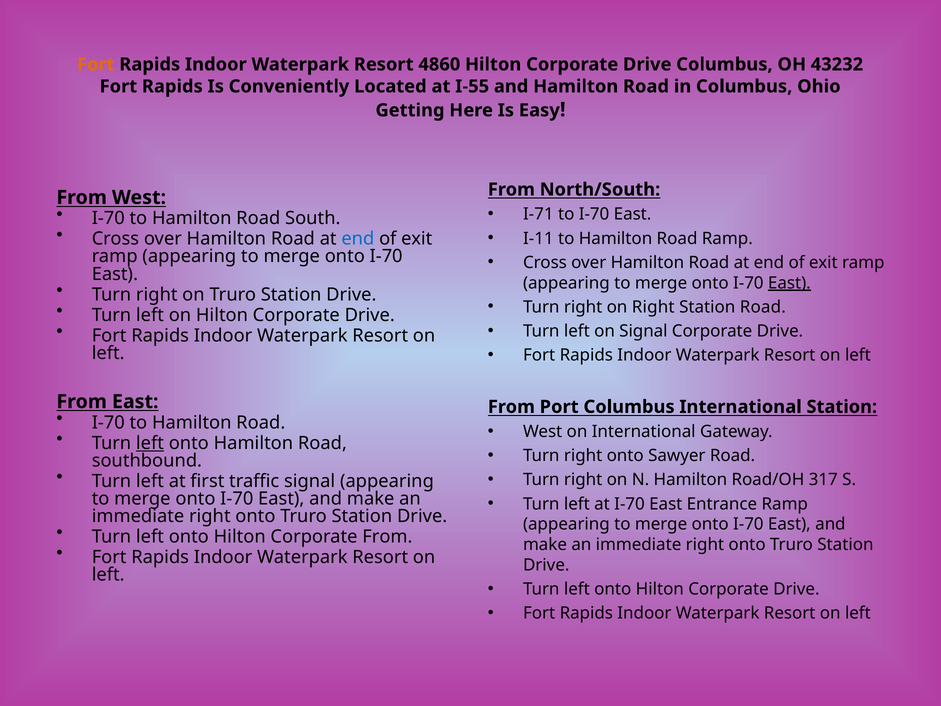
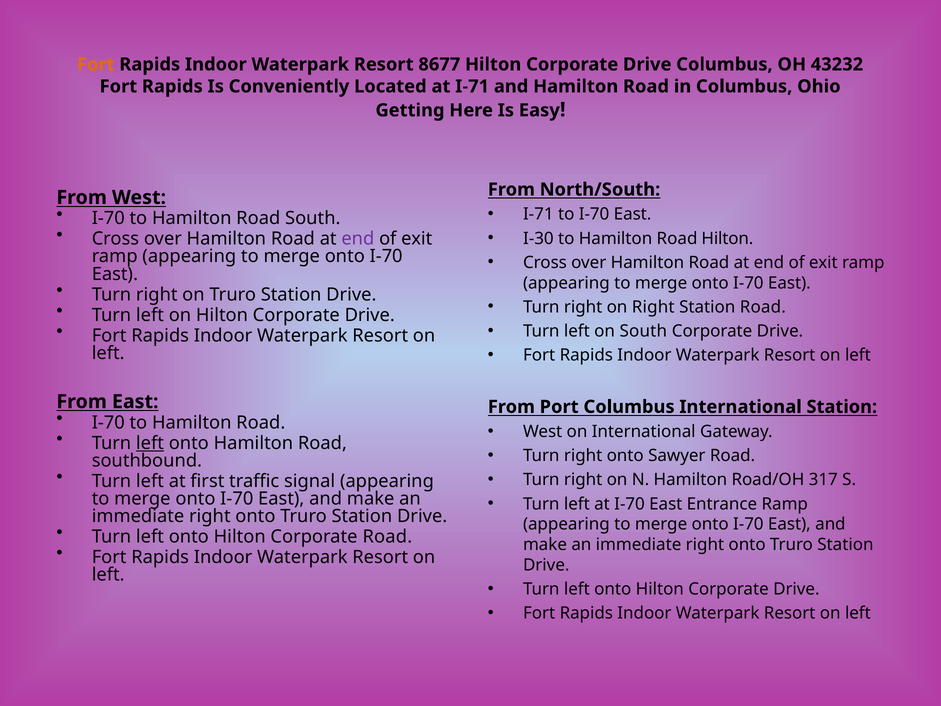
4860: 4860 -> 8677
at I-55: I-55 -> I-71
end at (358, 239) colour: blue -> purple
I-11: I-11 -> I-30
Road Ramp: Ramp -> Hilton
East at (789, 283) underline: present -> none
on Signal: Signal -> South
Corporate From: From -> Road
